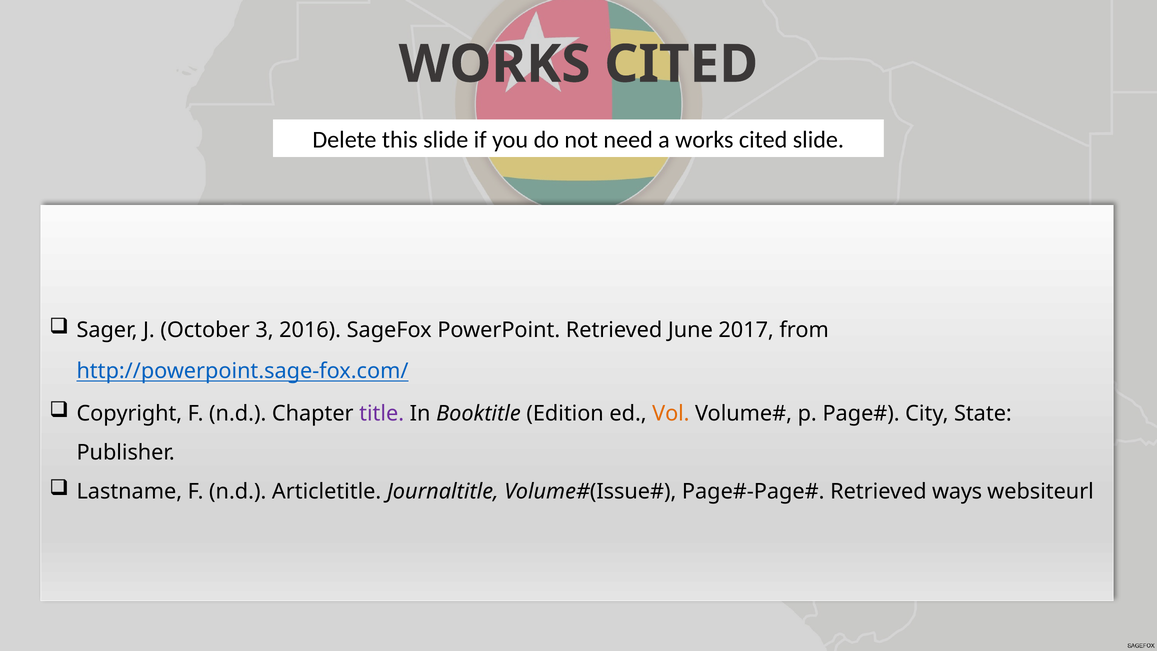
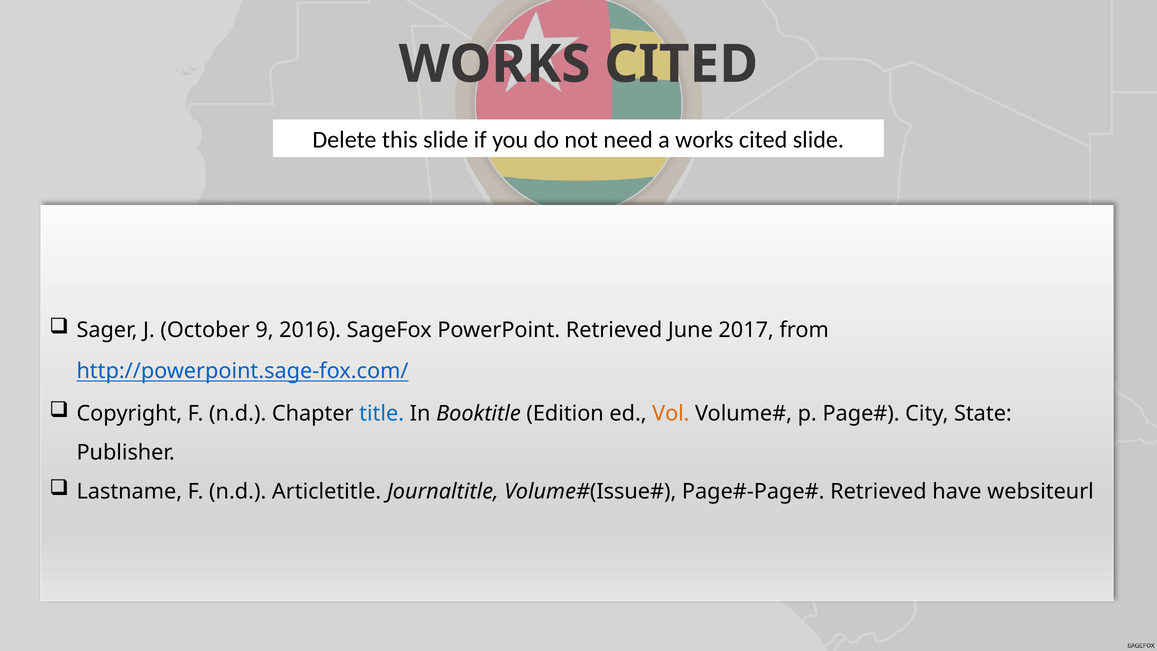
3: 3 -> 9
title colour: purple -> blue
ways: ways -> have
